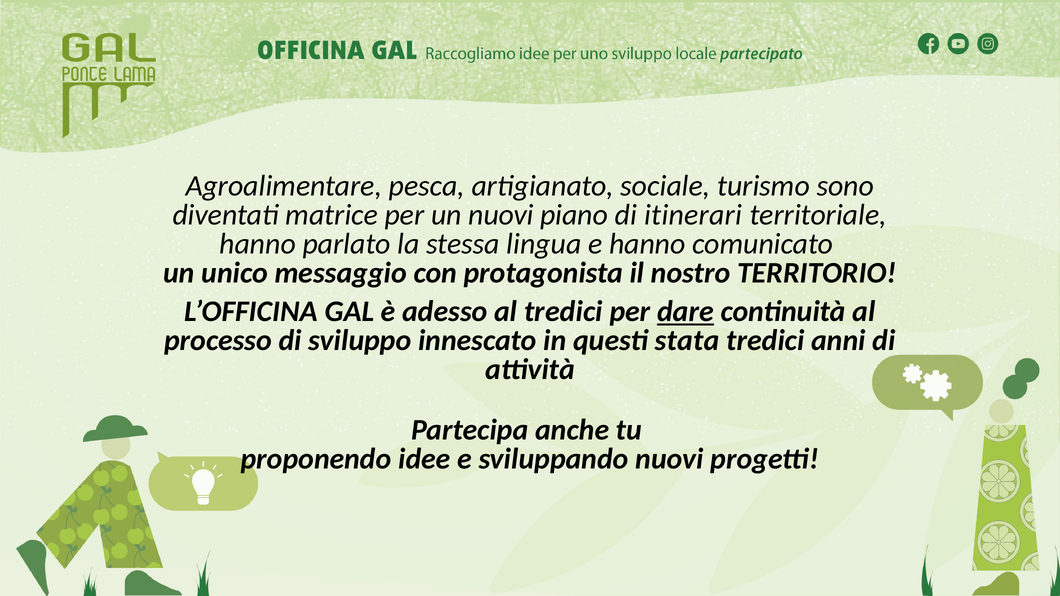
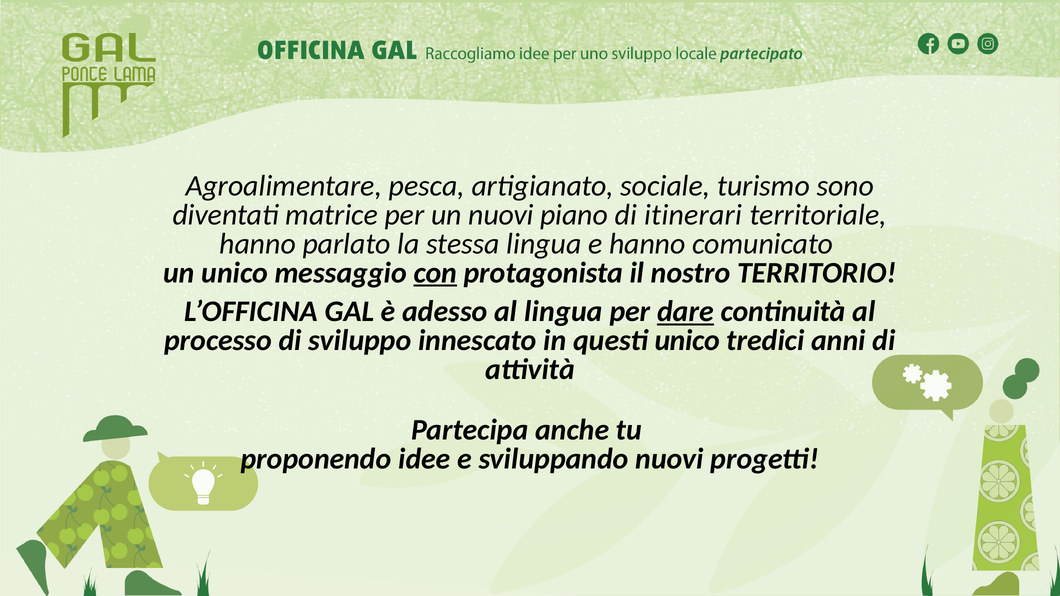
con underline: none -> present
al tredici: tredici -> lingua
questi stata: stata -> unico
